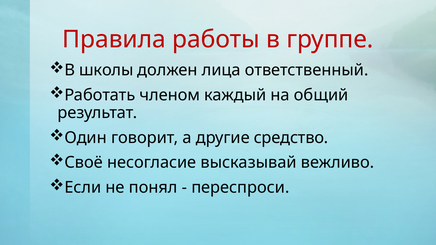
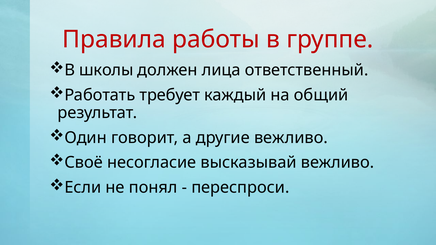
членом: членом -> требует
другие средство: средство -> вежливо
